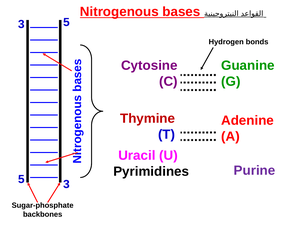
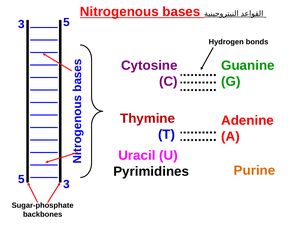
Purine colour: purple -> orange
